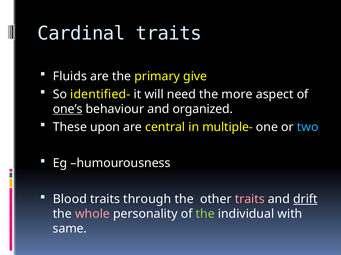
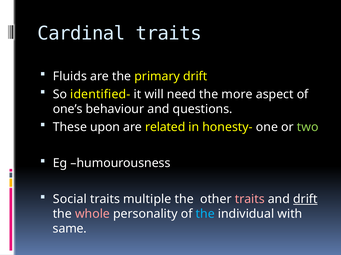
primary give: give -> drift
one’s underline: present -> none
organized: organized -> questions
central: central -> related
multiple-: multiple- -> honesty-
two colour: light blue -> light green
Blood: Blood -> Social
through: through -> multiple
the at (205, 214) colour: light green -> light blue
